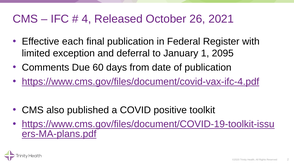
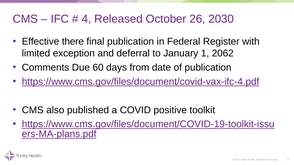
2021: 2021 -> 2030
each: each -> there
2095: 2095 -> 2062
